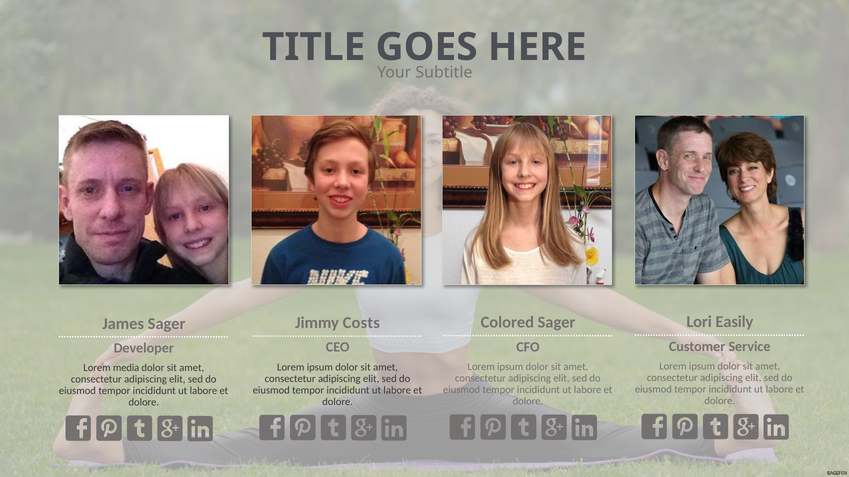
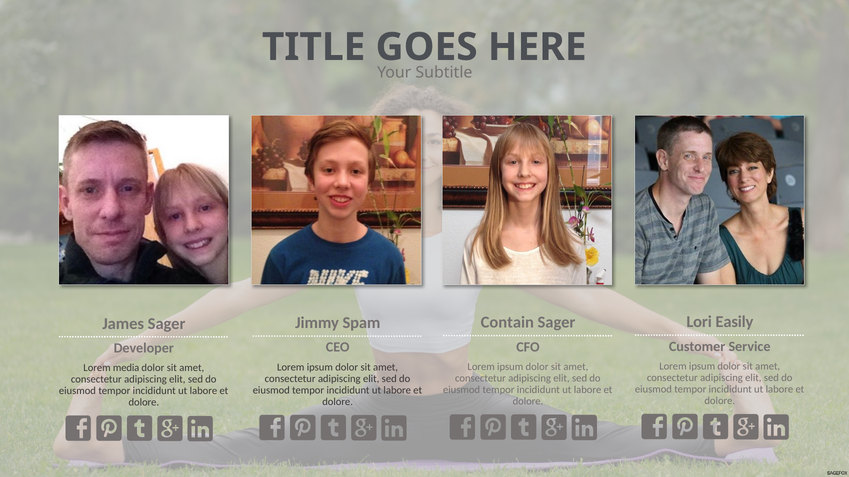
Colored: Colored -> Contain
Costs: Costs -> Spam
